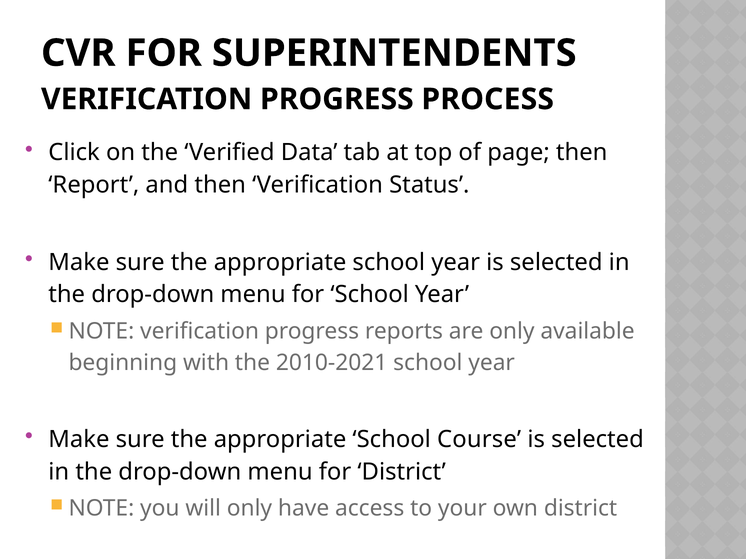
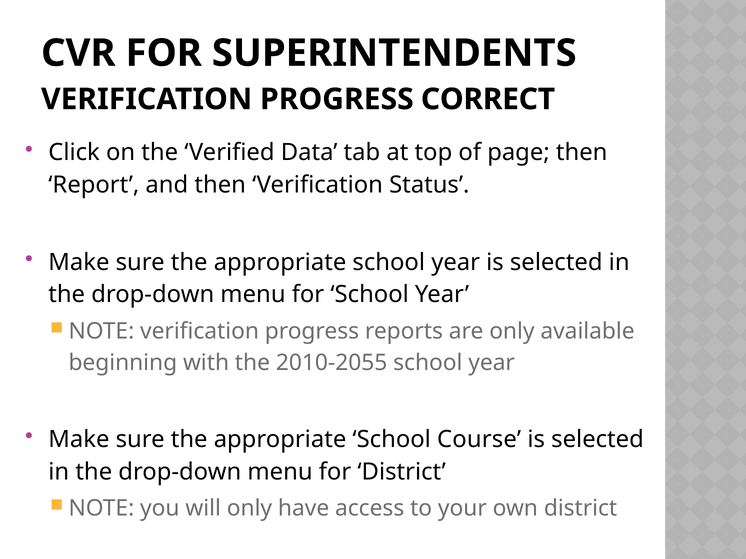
PROCESS: PROCESS -> CORRECT
2010-2021: 2010-2021 -> 2010-2055
